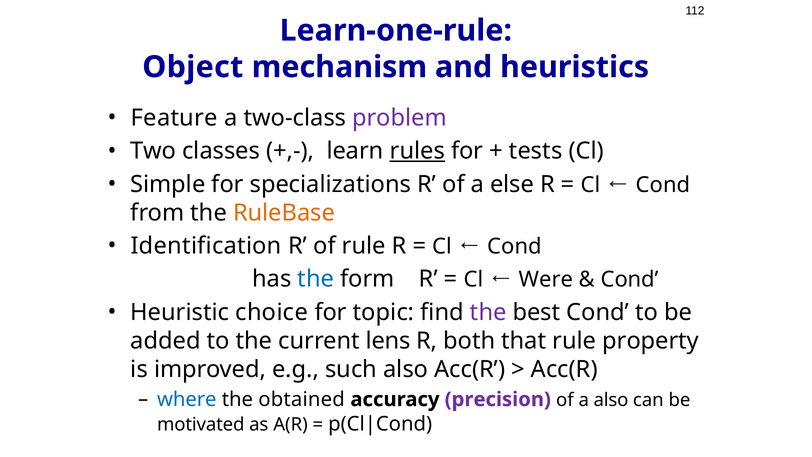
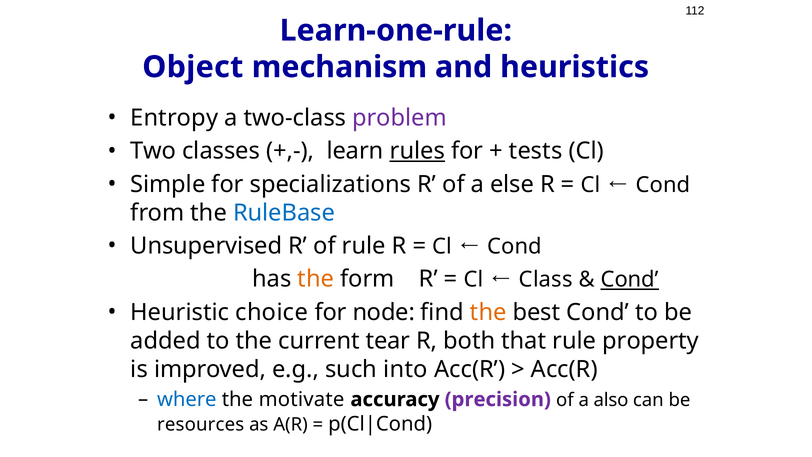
Feature: Feature -> Entropy
RuleBase colour: orange -> blue
Identification: Identification -> Unsupervised
the at (316, 279) colour: blue -> orange
Were: Were -> Class
Cond at (630, 280) underline: none -> present
topic: topic -> node
the at (488, 312) colour: purple -> orange
lens: lens -> tear
such also: also -> into
obtained: obtained -> motivate
motivated: motivated -> resources
